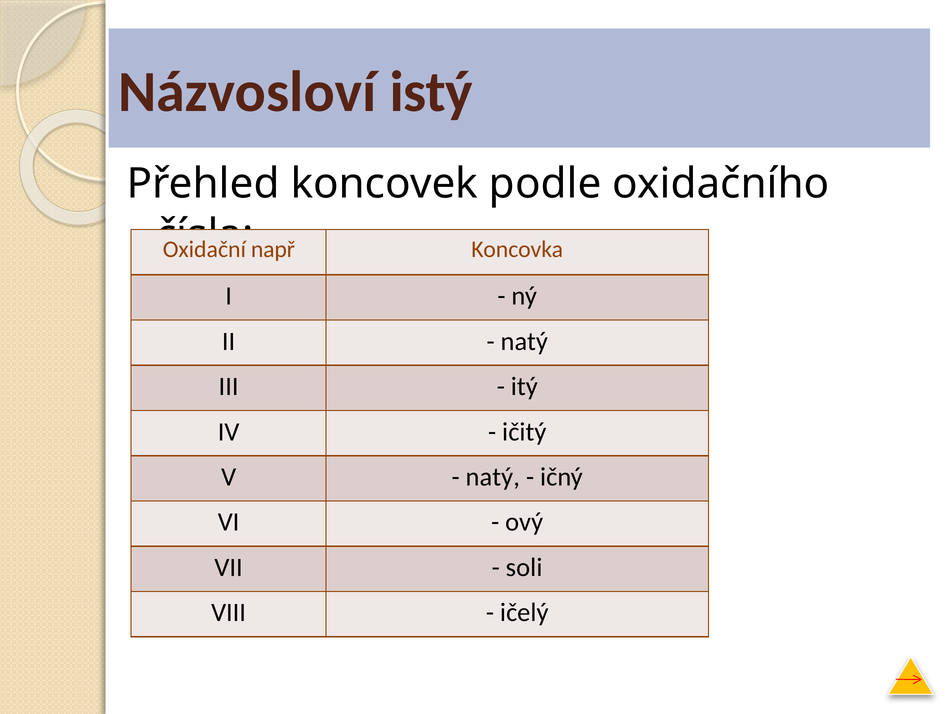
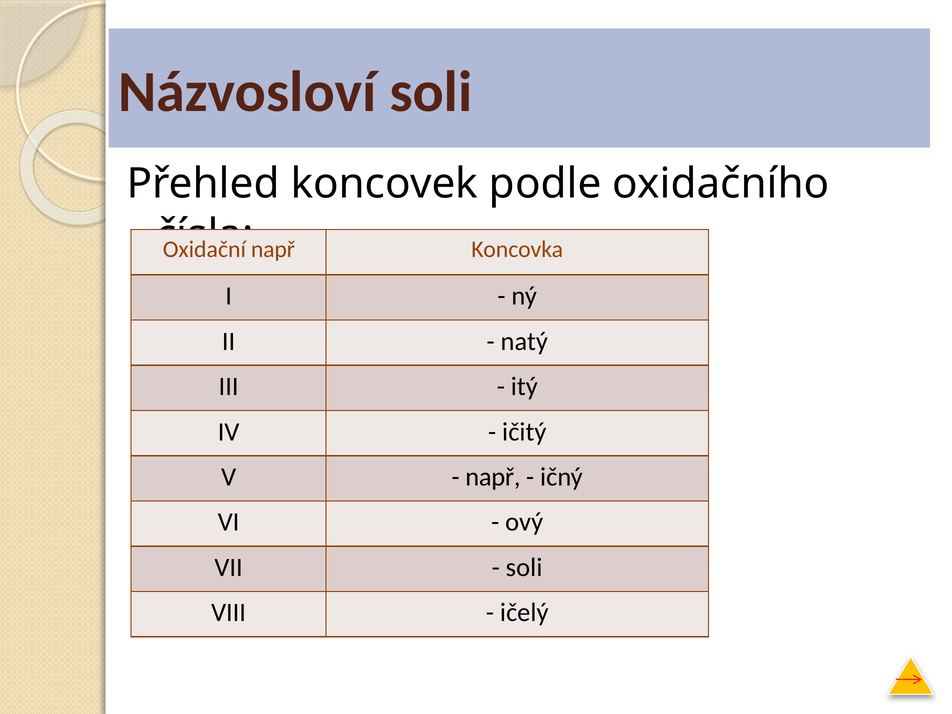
Názvosloví istý: istý -> soli
natý at (493, 477): natý -> např
